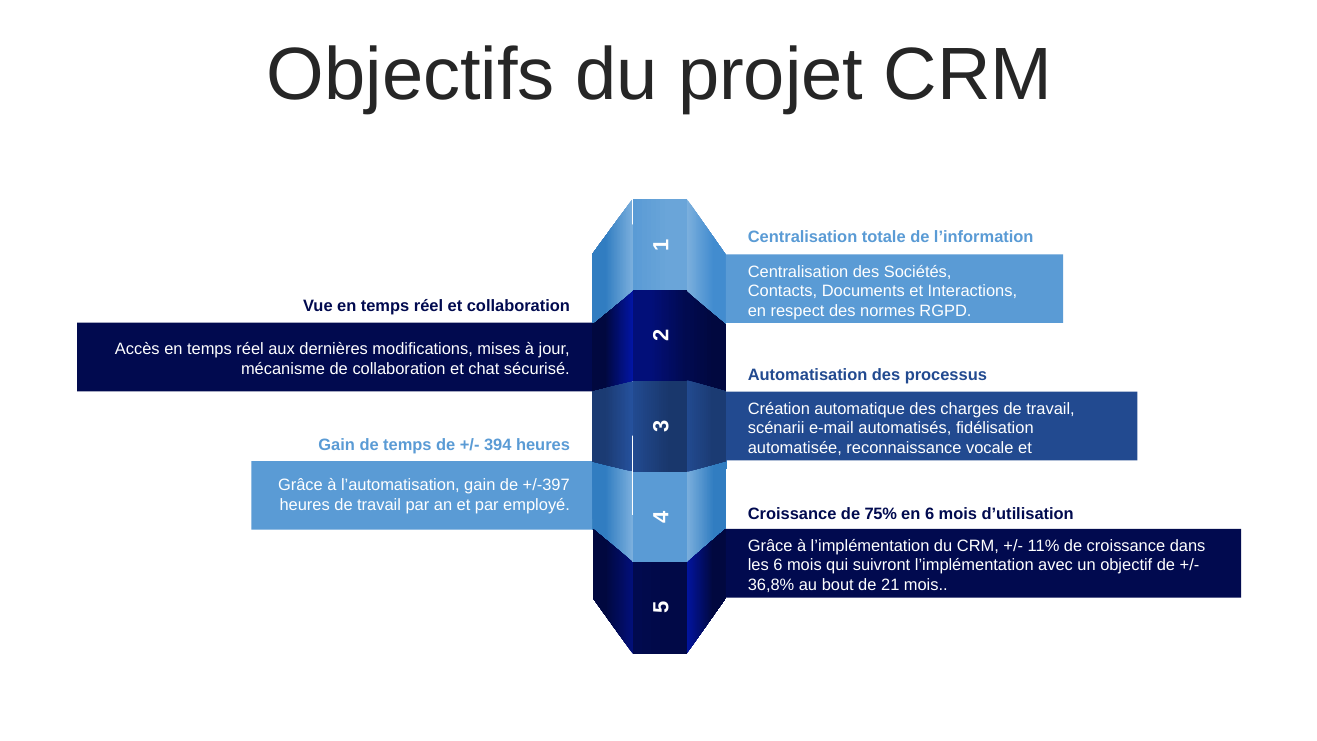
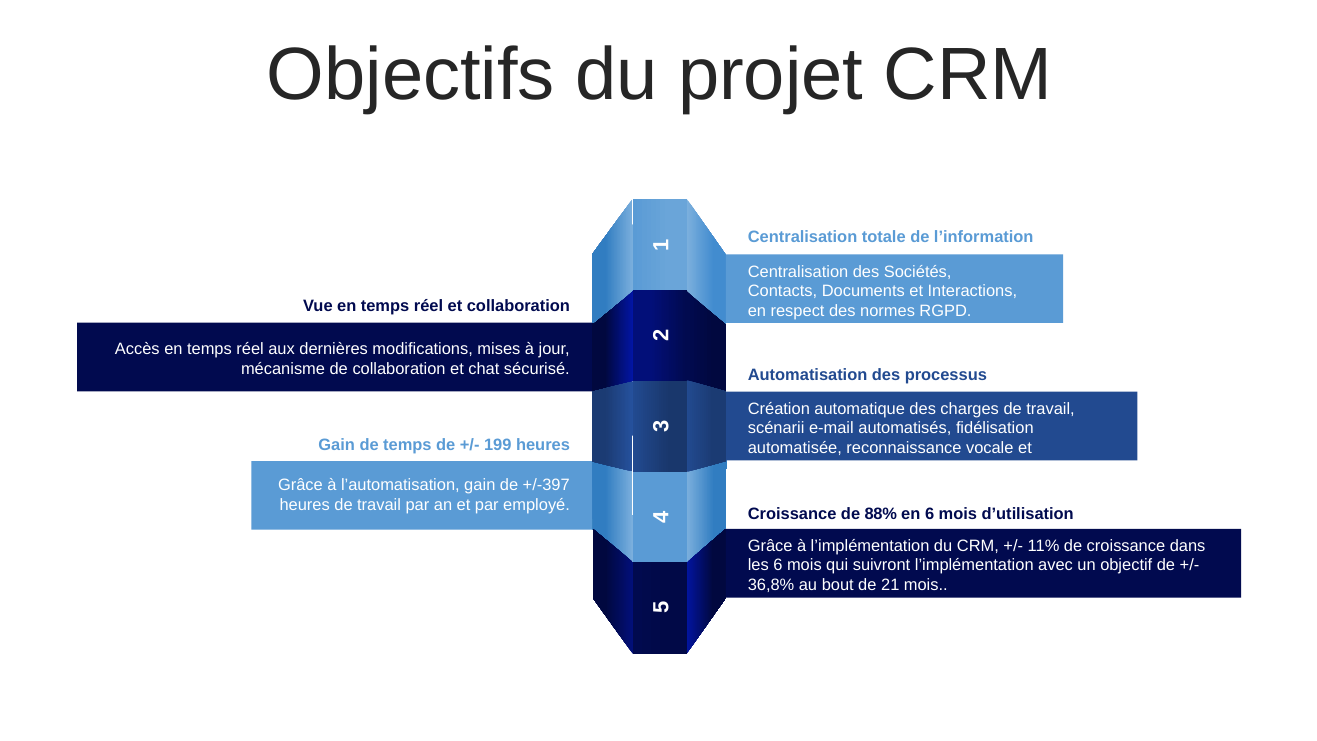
394: 394 -> 199
75%: 75% -> 88%
